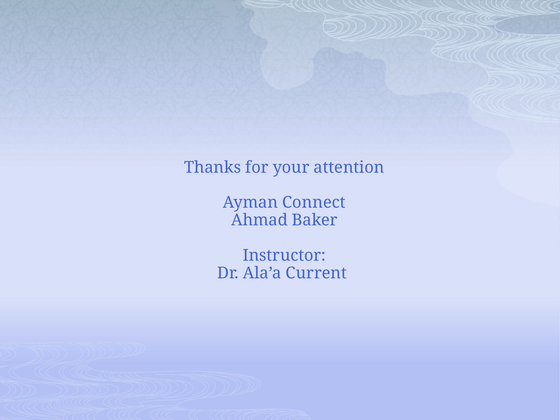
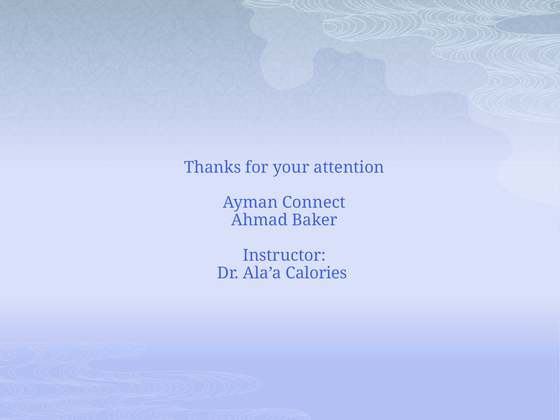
Current: Current -> Calories
